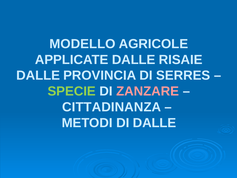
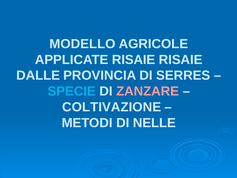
APPLICATE DALLE: DALLE -> RISAIE
SPECIE colour: light green -> light blue
CITTADINANZA: CITTADINANZA -> COLTIVAZIONE
DI DALLE: DALLE -> NELLE
